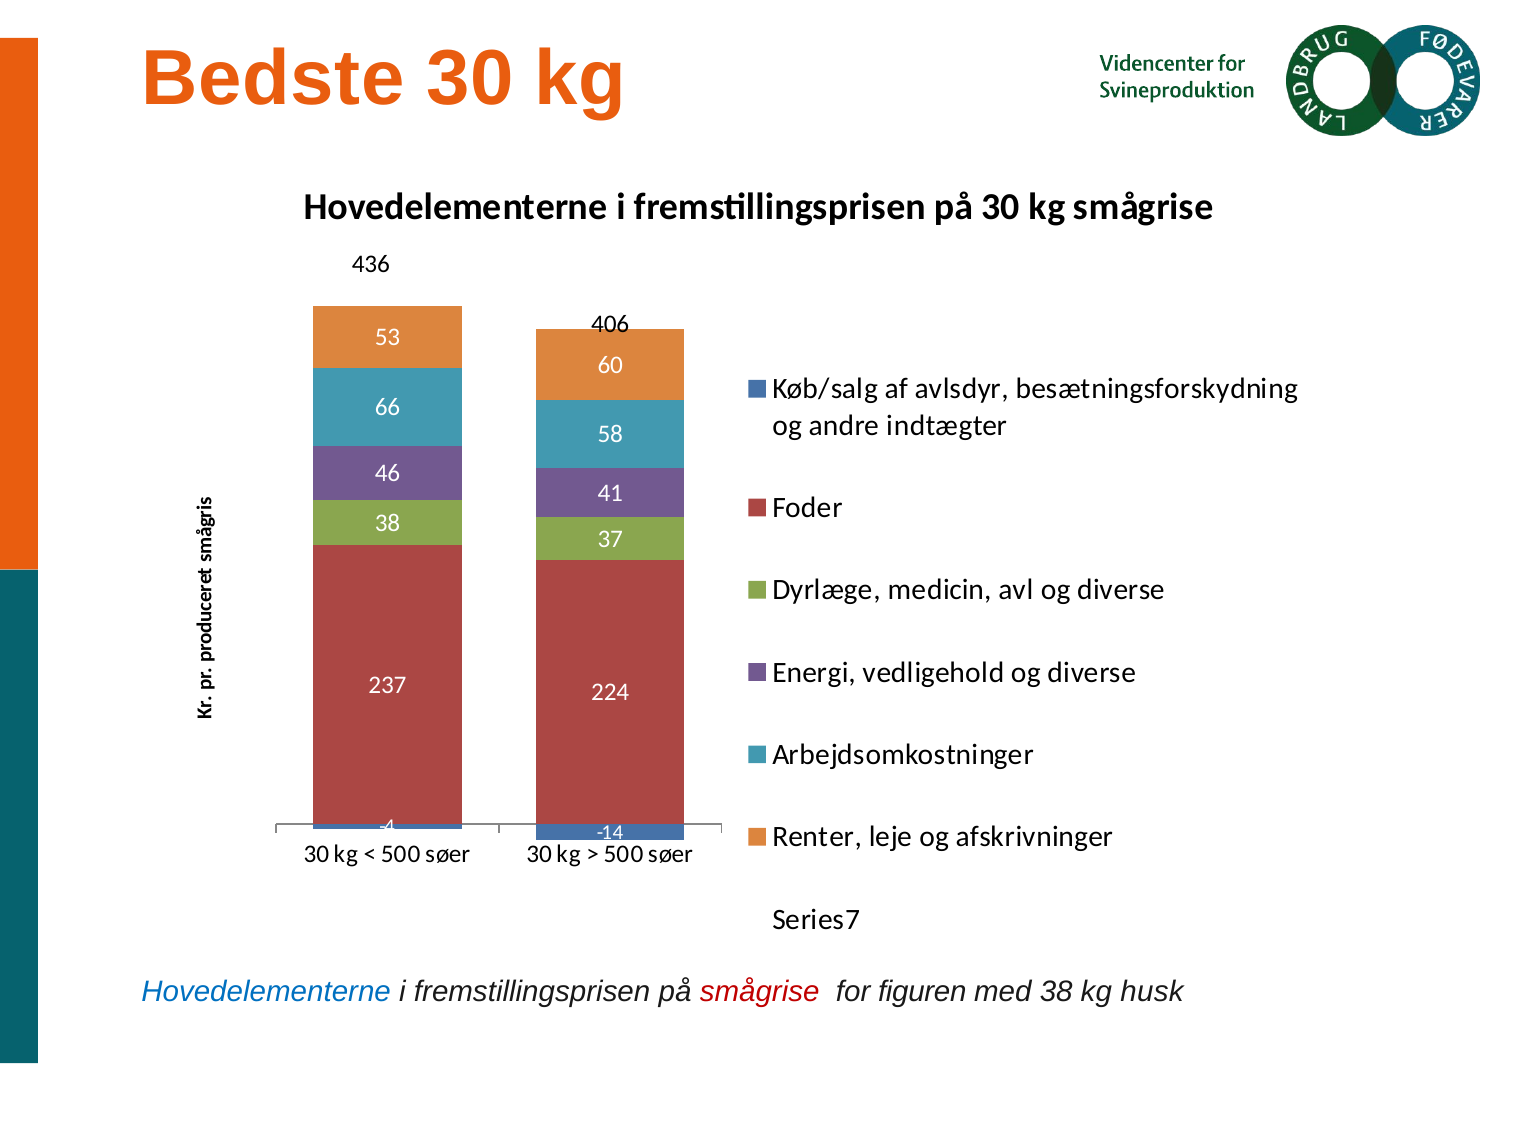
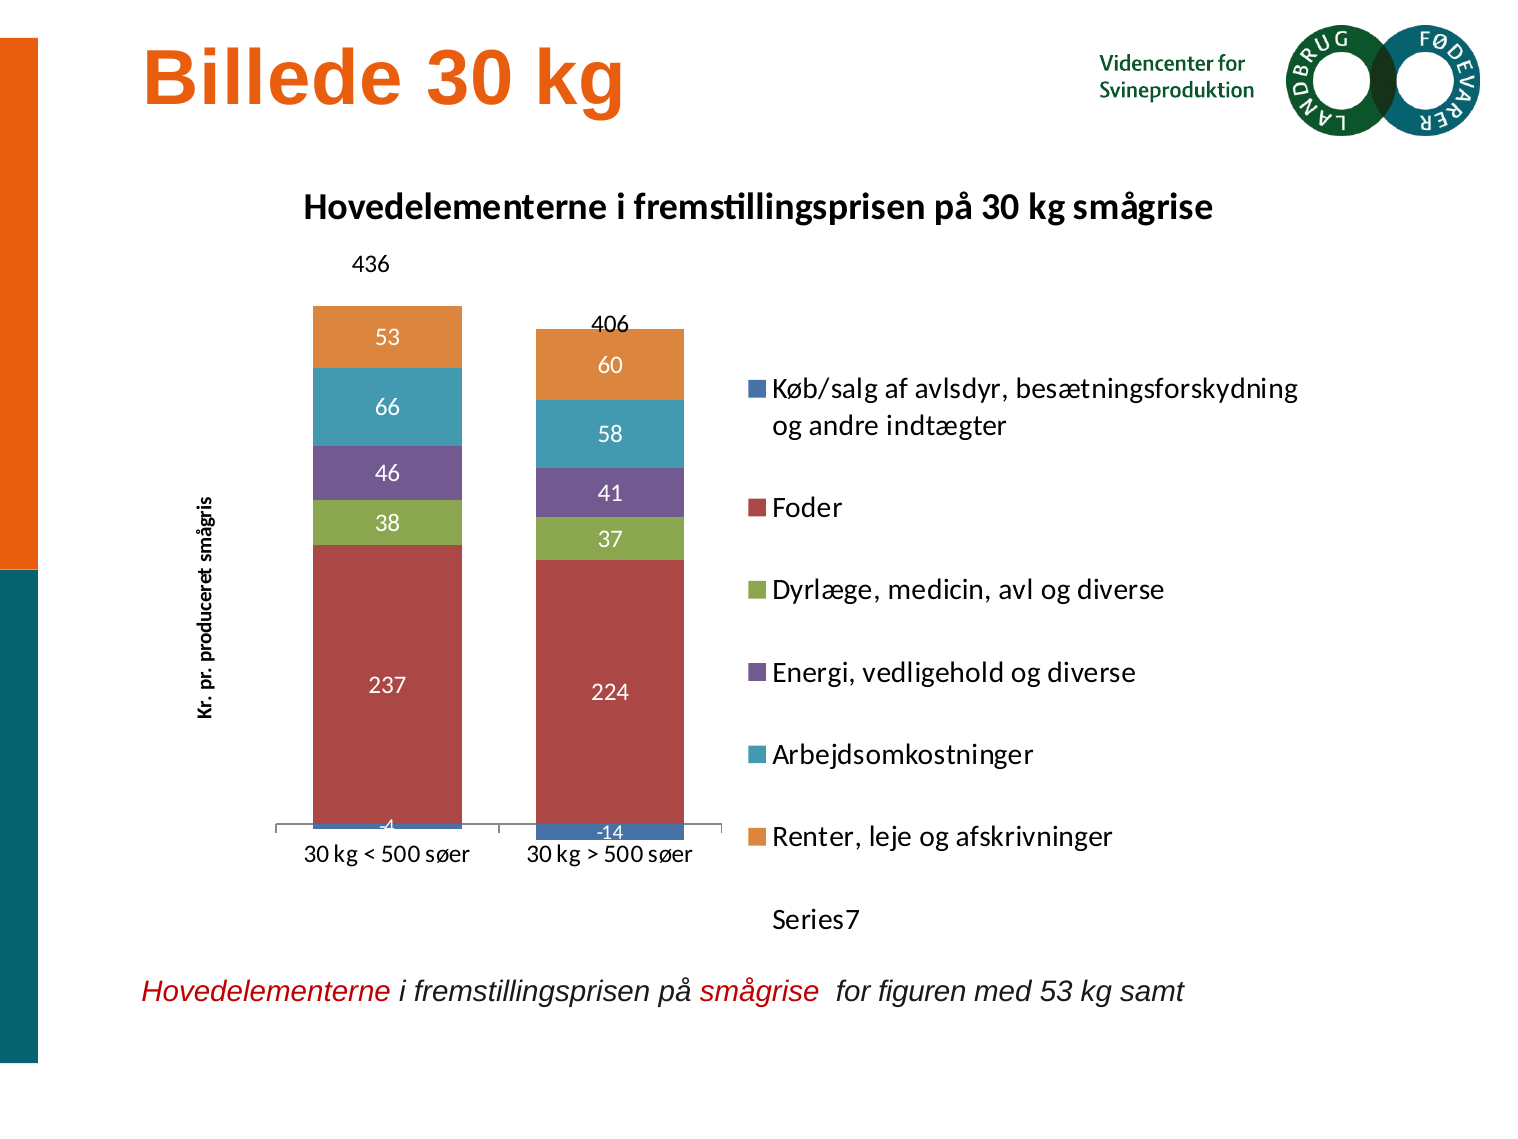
Bedste: Bedste -> Billede
Hovedelementerne at (266, 991) colour: blue -> red
med 38: 38 -> 53
husk: husk -> samt
